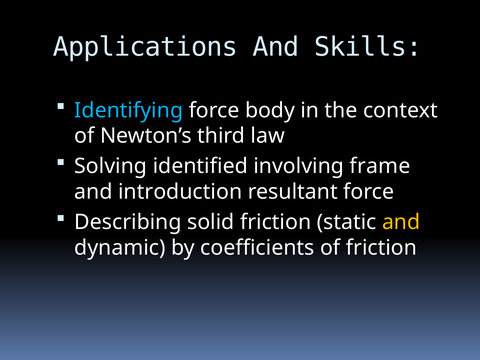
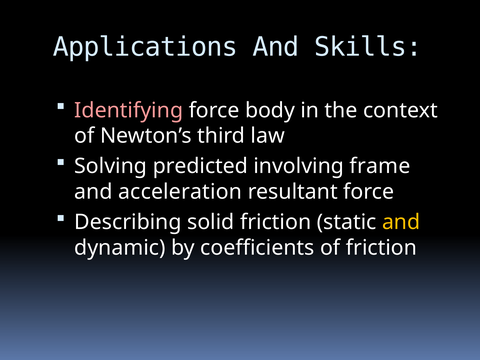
Identifying colour: light blue -> pink
identified: identified -> predicted
introduction: introduction -> acceleration
